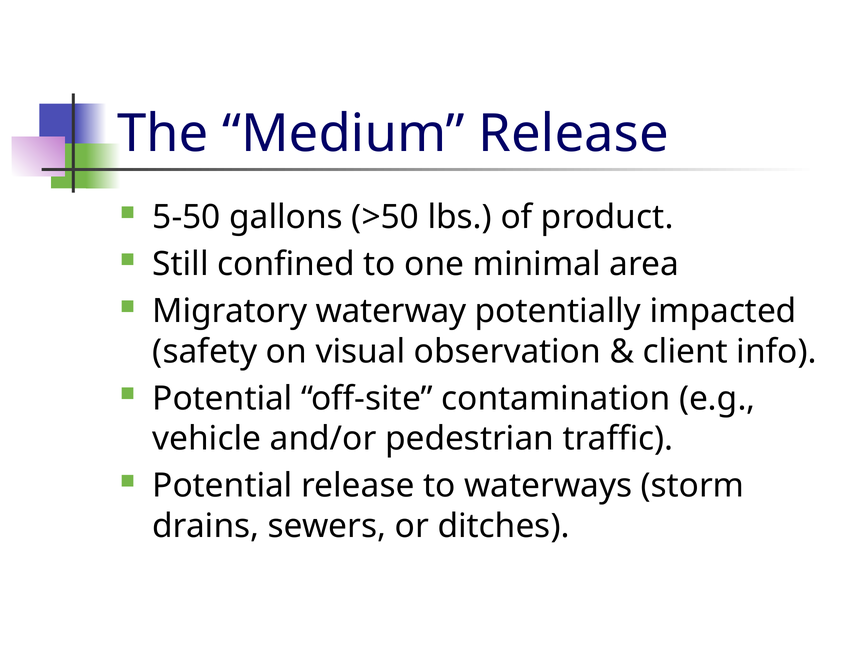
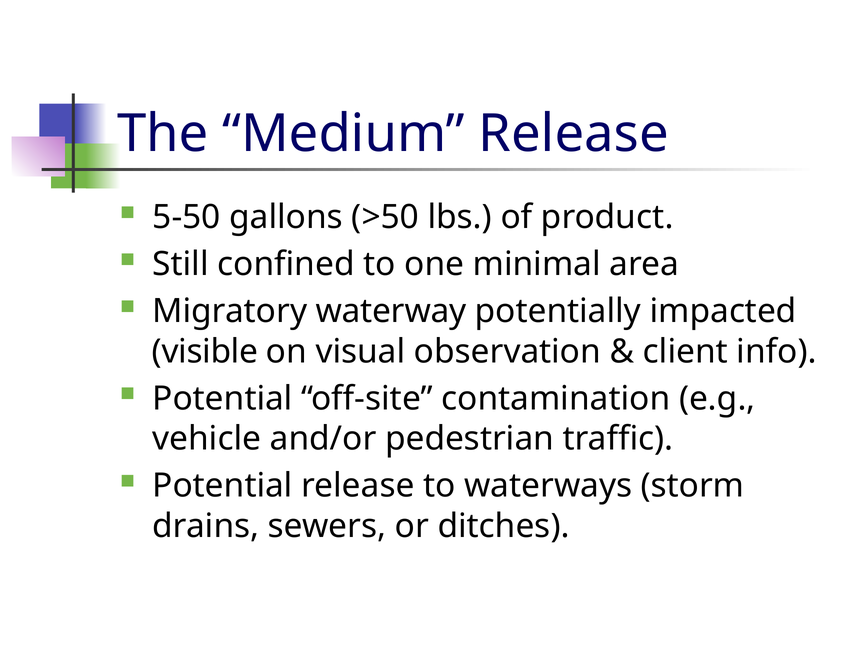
safety: safety -> visible
